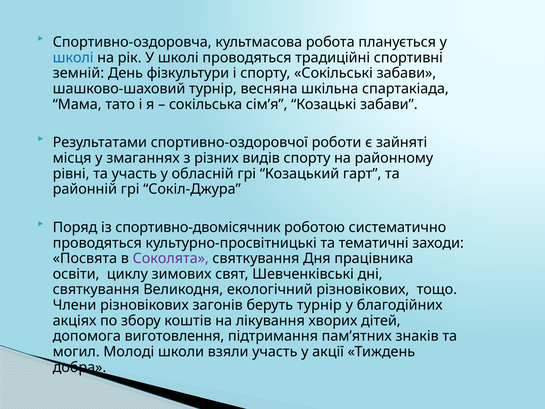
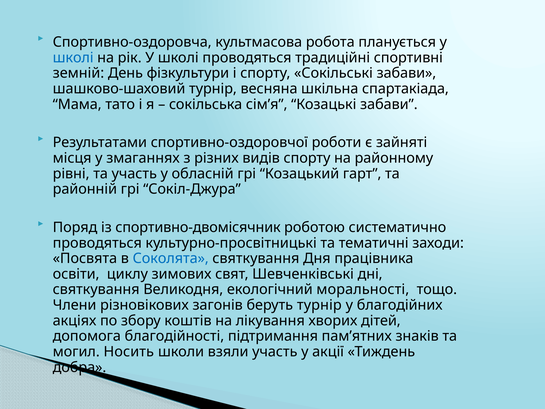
Соколята colour: purple -> blue
екологічний різновікових: різновікових -> моральності
виготовлення: виготовлення -> благодійності
Молоді: Молоді -> Носить
